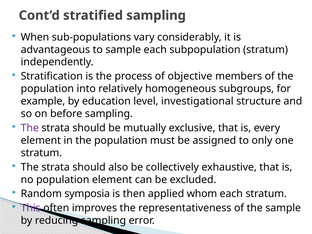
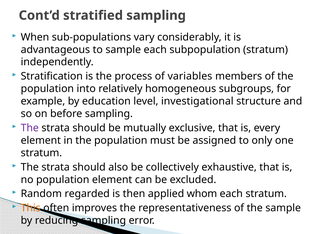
objective: objective -> variables
symposia: symposia -> regarded
This colour: purple -> orange
